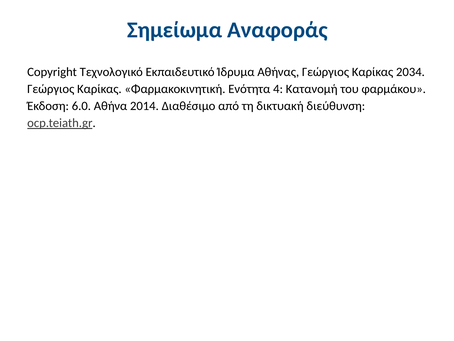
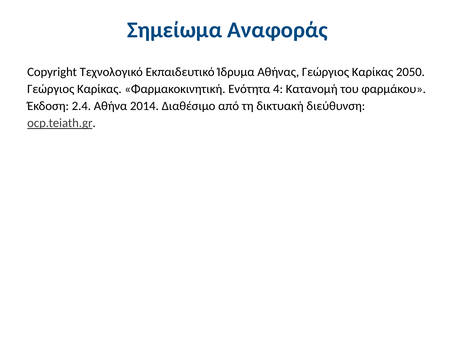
2034: 2034 -> 2050
6.0: 6.0 -> 2.4
